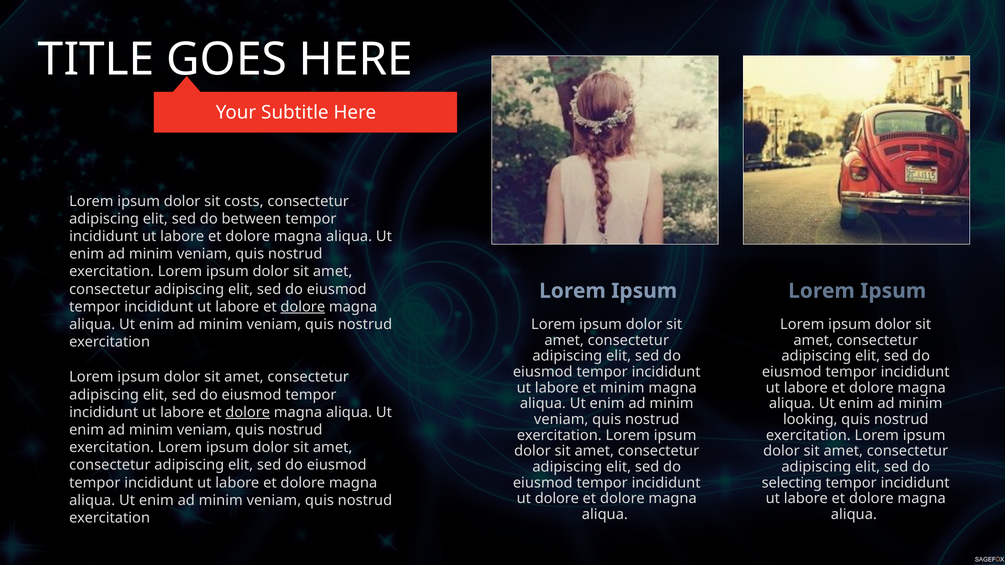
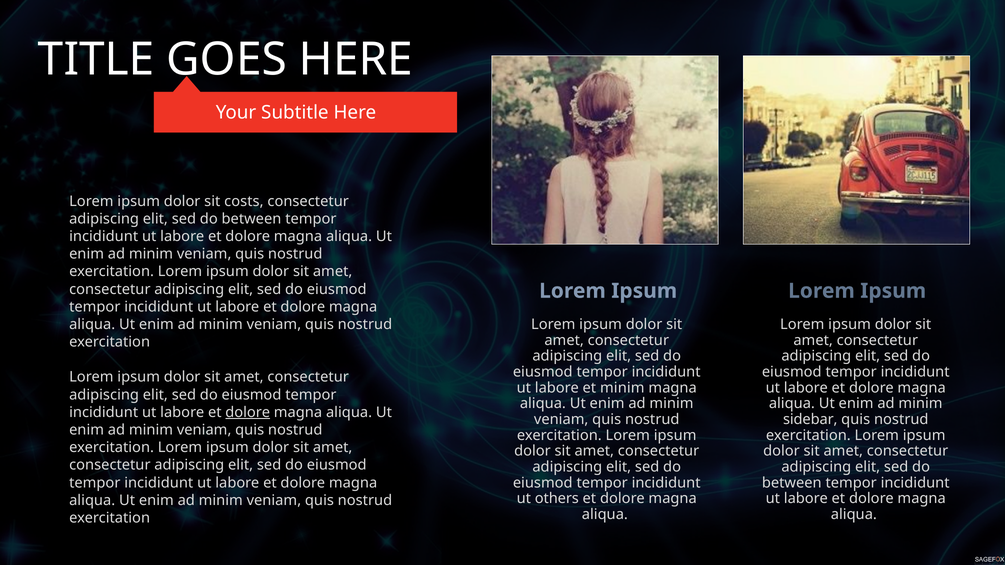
dolore at (303, 307) underline: present -> none
looking: looking -> sidebar
selecting at (792, 483): selecting -> between
ut dolore: dolore -> others
